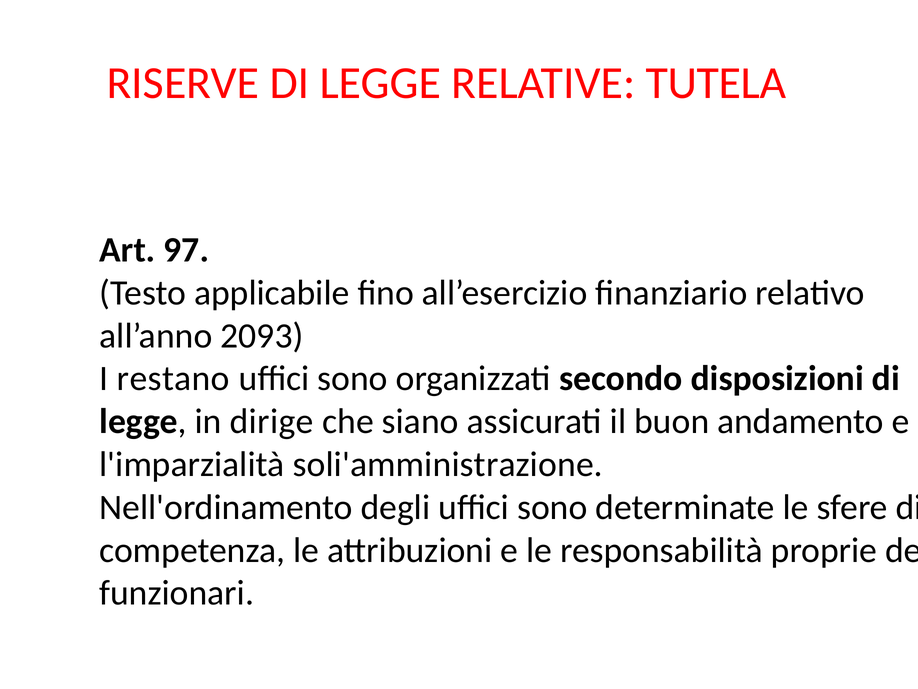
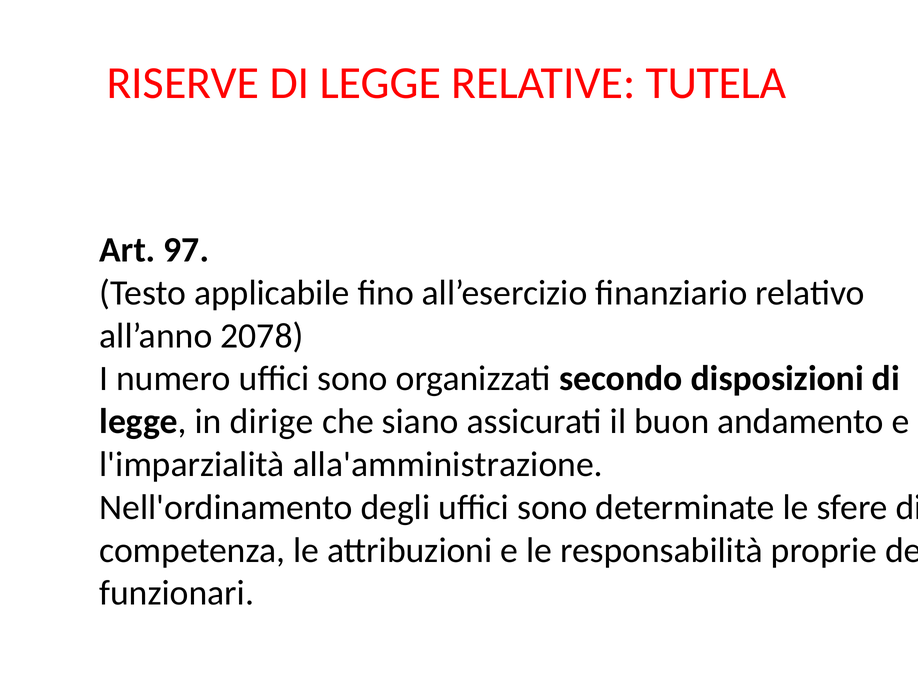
2093: 2093 -> 2078
restano: restano -> numero
soli'amministrazione: soli'amministrazione -> alla'amministrazione
